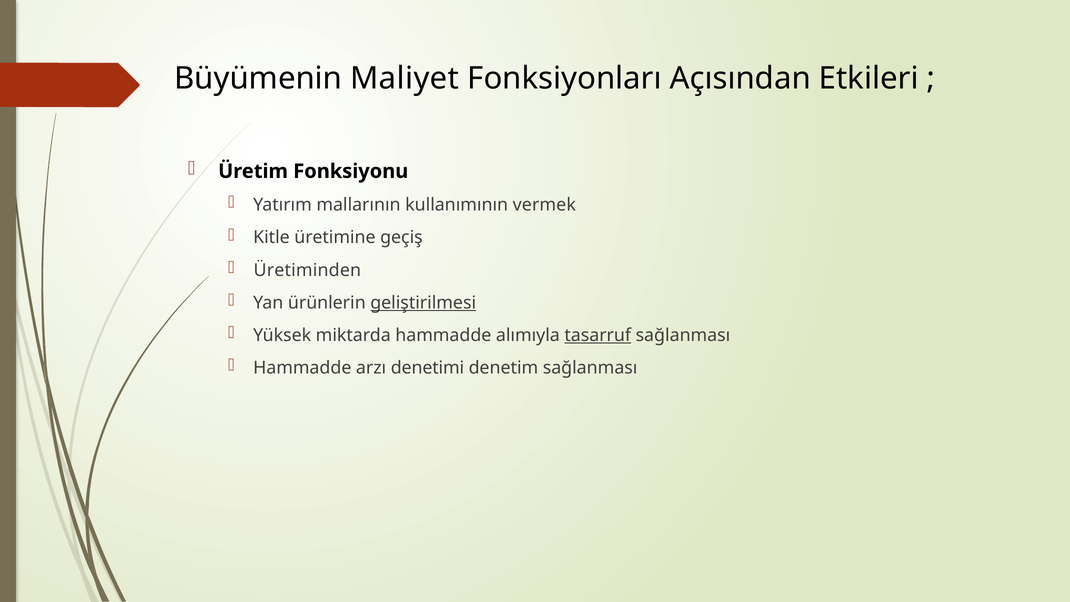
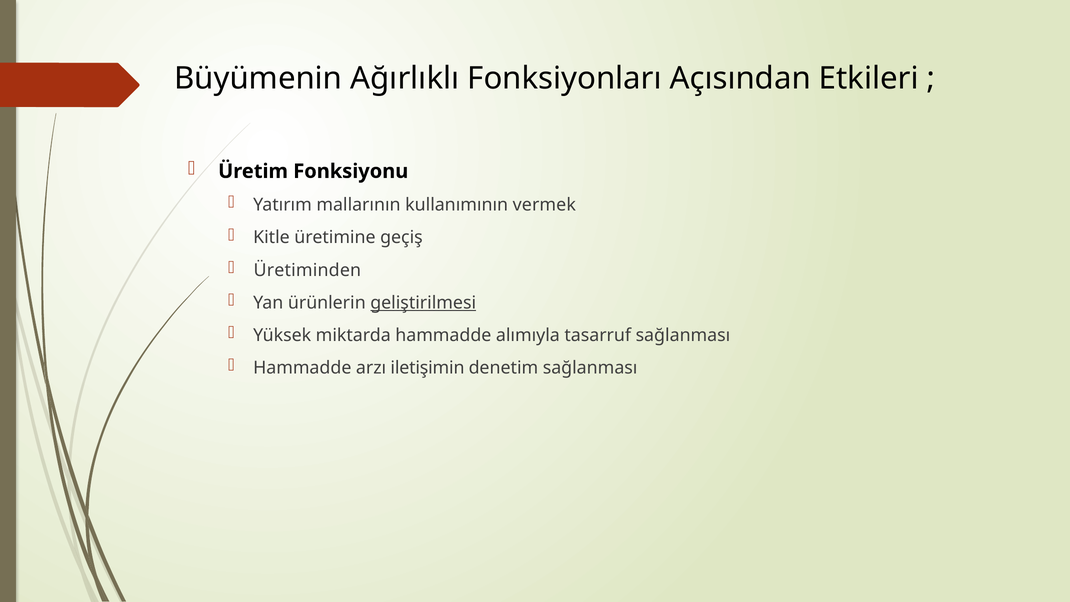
Maliyet: Maliyet -> Ağırlıklı
tasarruf underline: present -> none
denetimi: denetimi -> iletişimin
